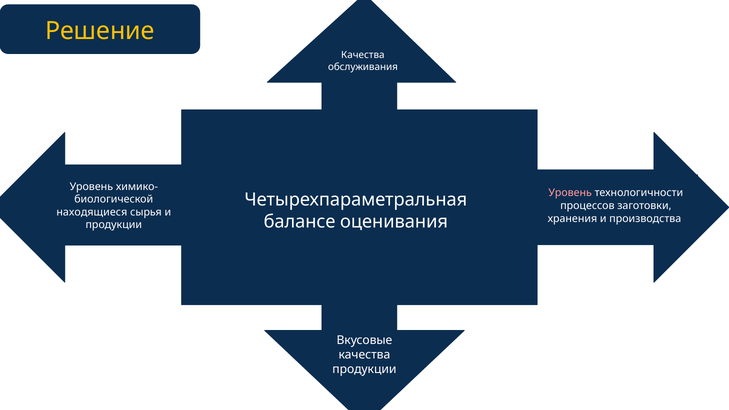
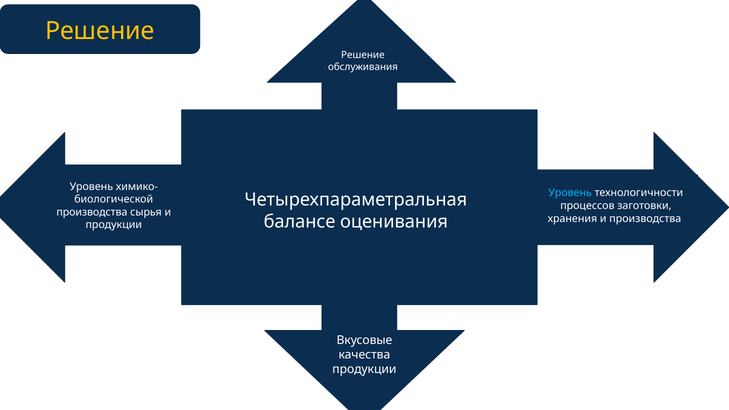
Качества at (363, 55): Качества -> Решение
Уровень at (570, 193) colour: pink -> light blue
находящиеся at (92, 212): находящиеся -> производства
